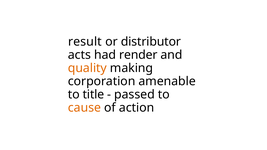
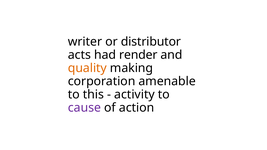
result: result -> writer
title: title -> this
passed: passed -> activity
cause colour: orange -> purple
